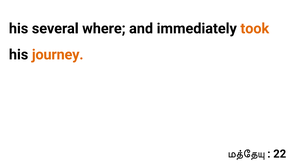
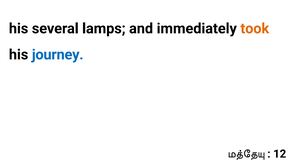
where: where -> lamps
journey colour: orange -> blue
22: 22 -> 12
